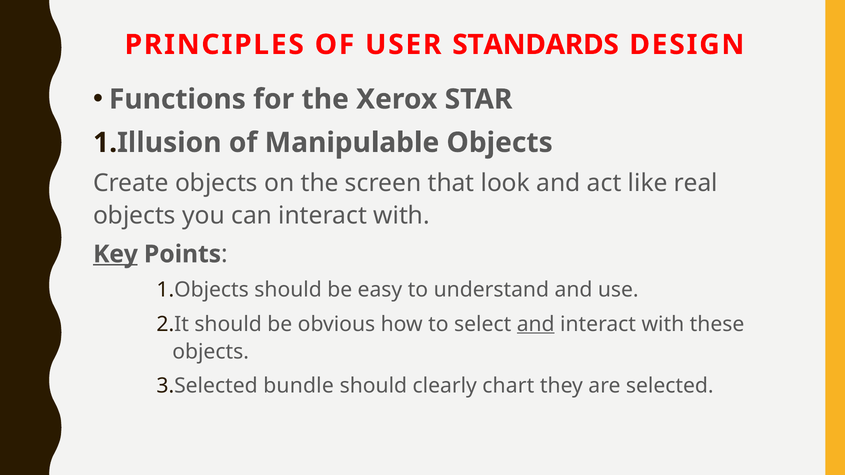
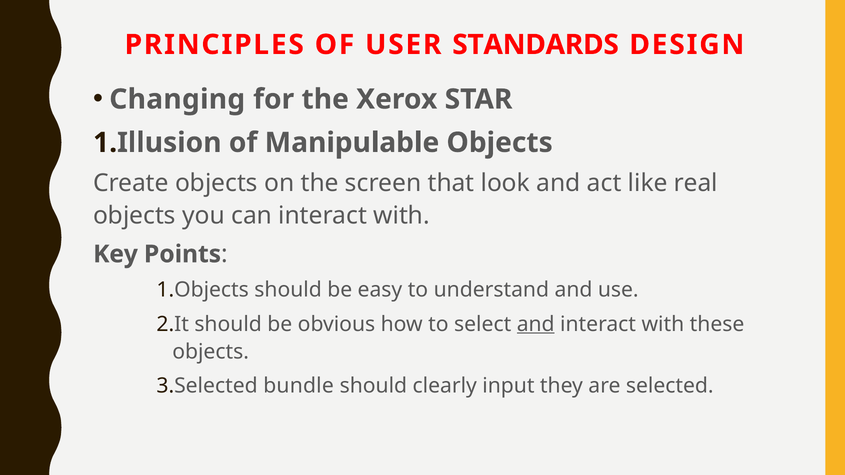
Functions: Functions -> Changing
Key underline: present -> none
chart: chart -> input
